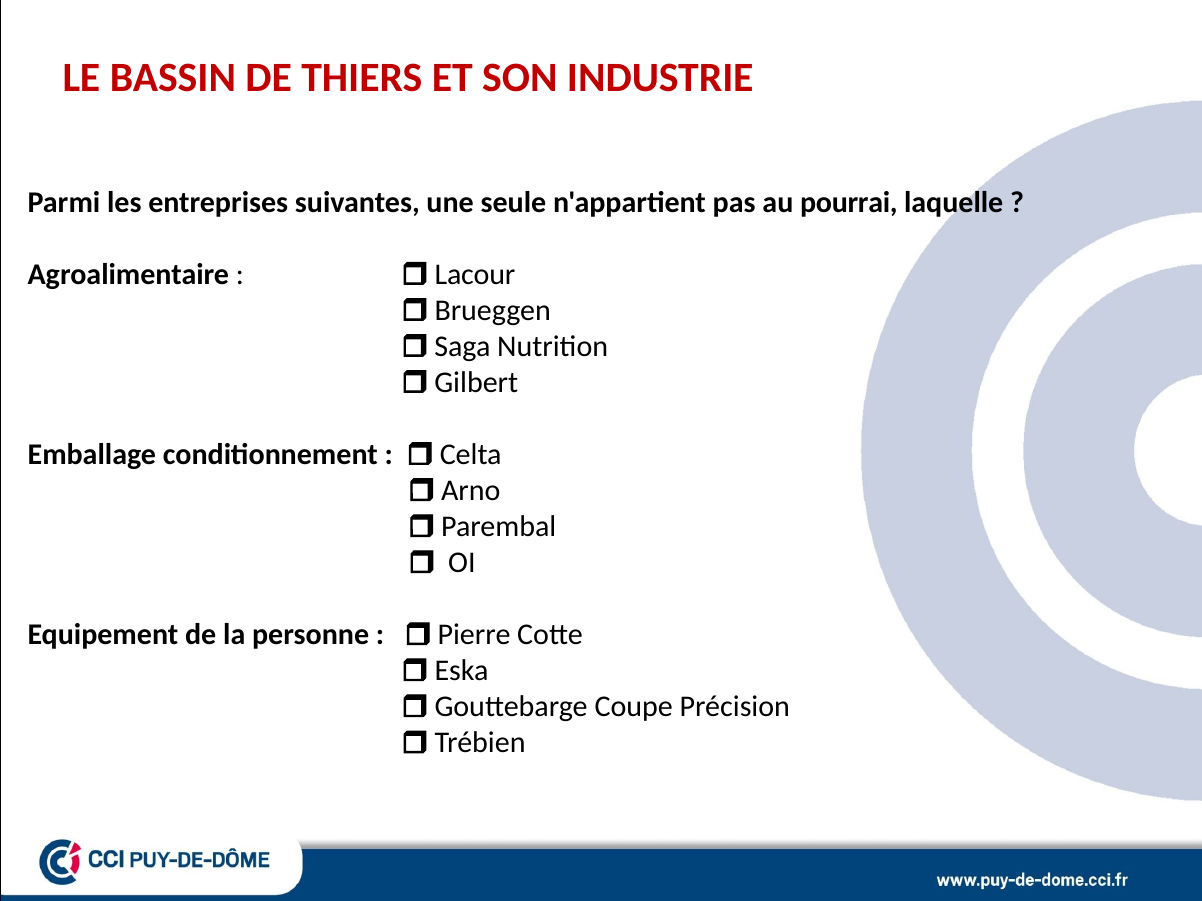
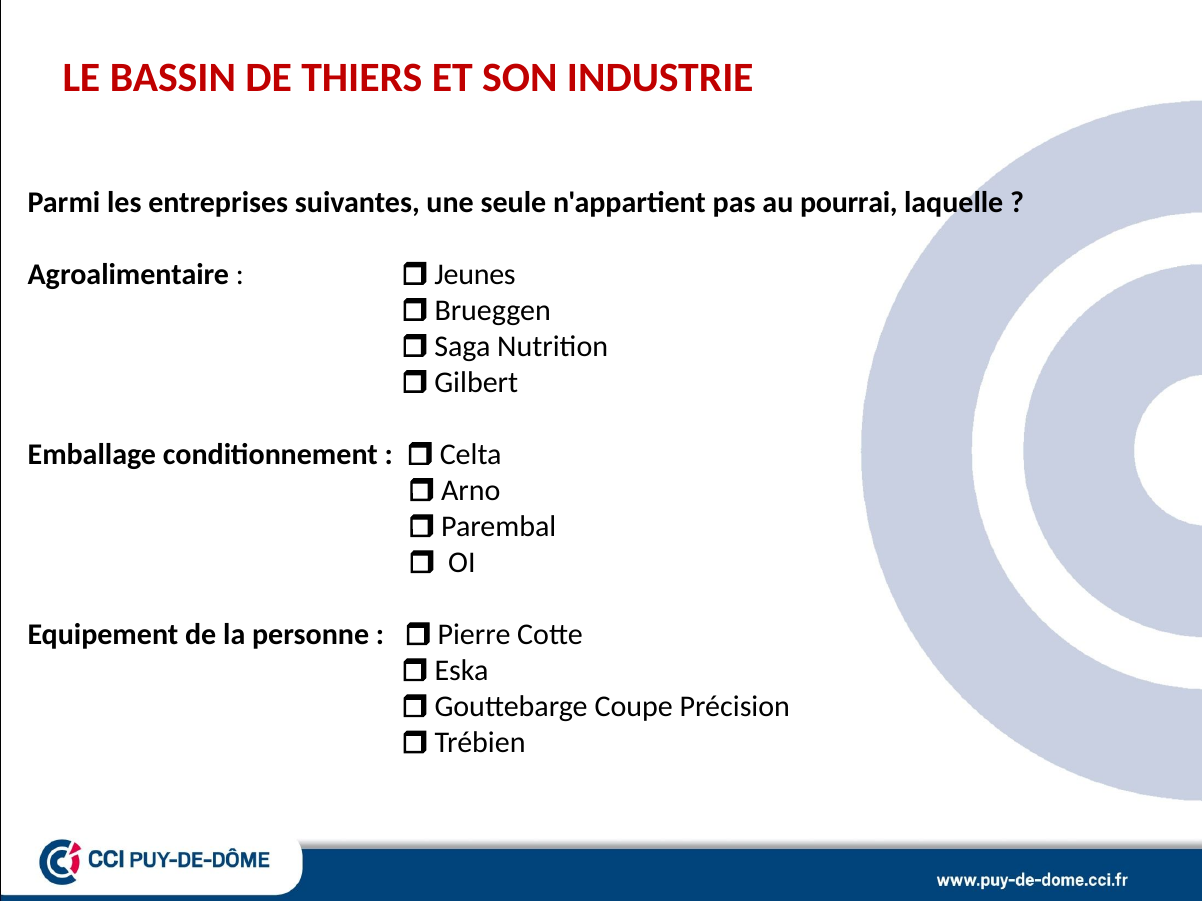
Lacour: Lacour -> Jeunes
